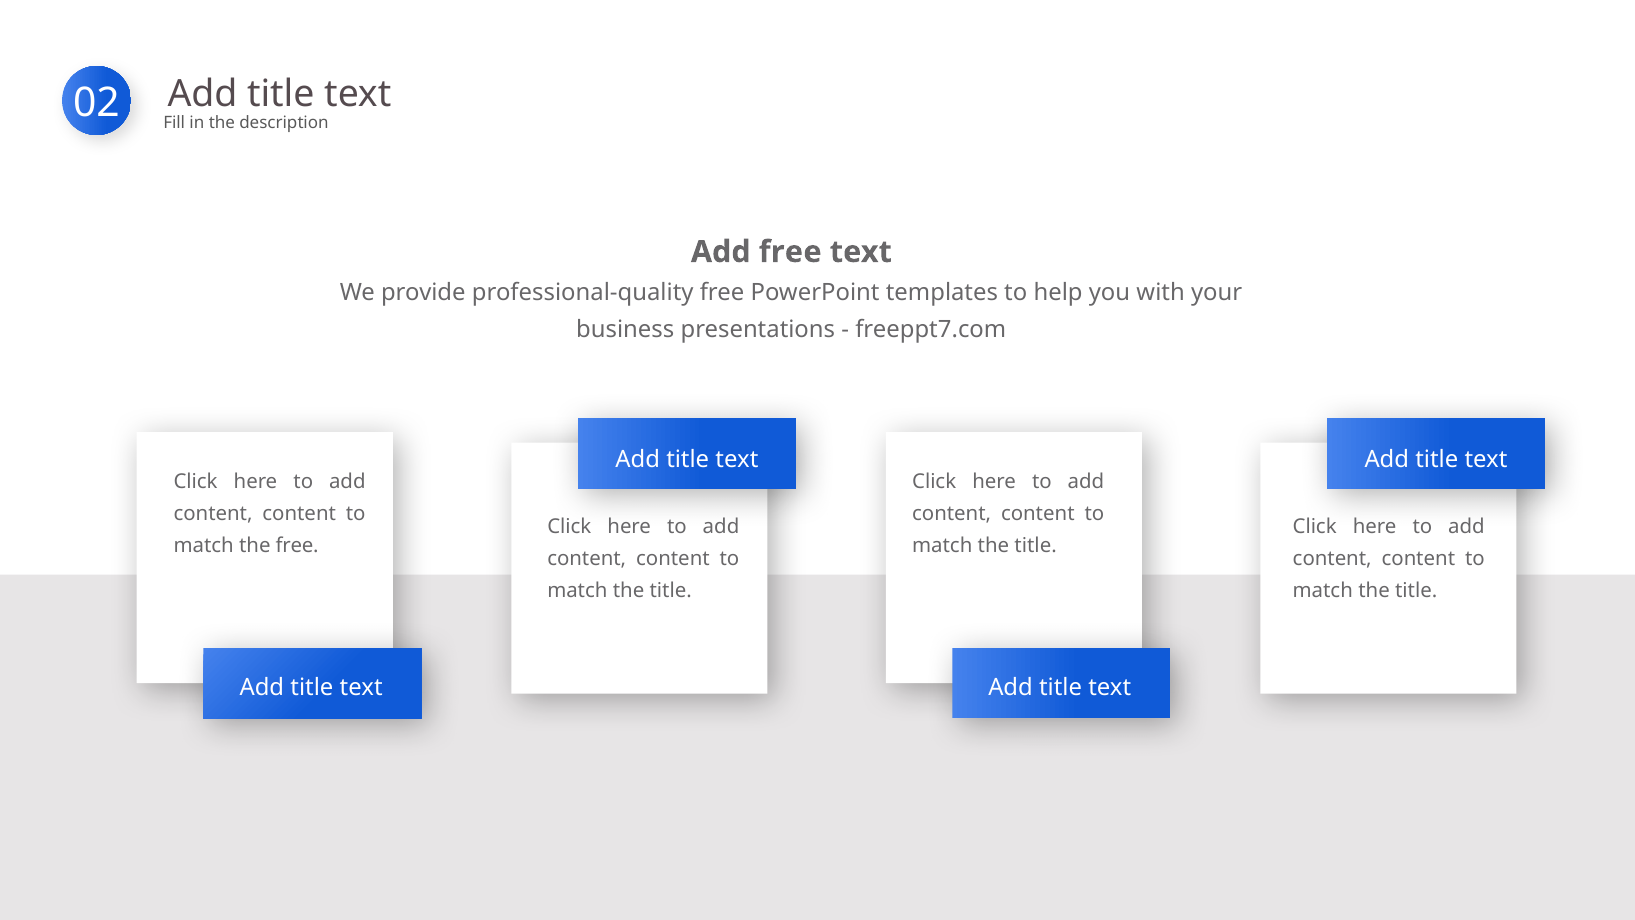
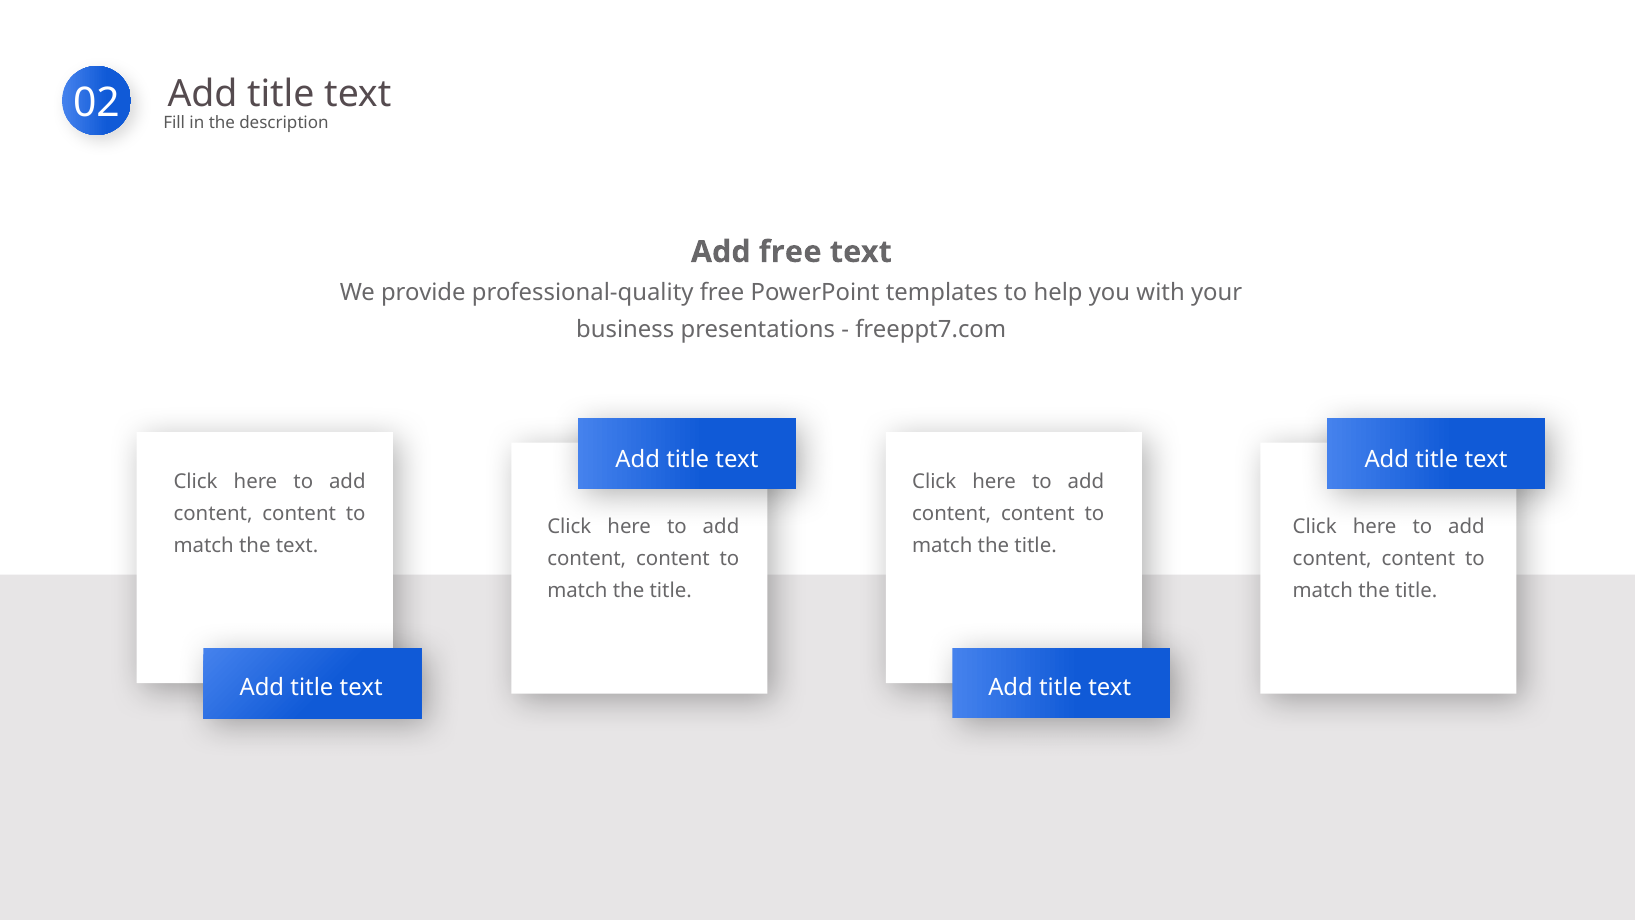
the free: free -> text
